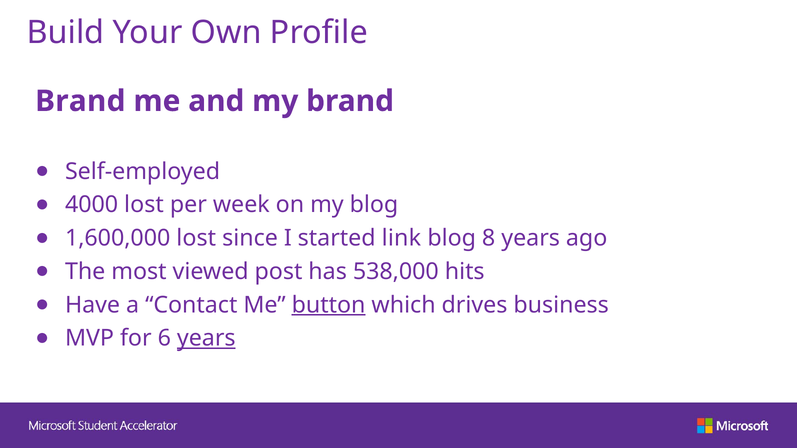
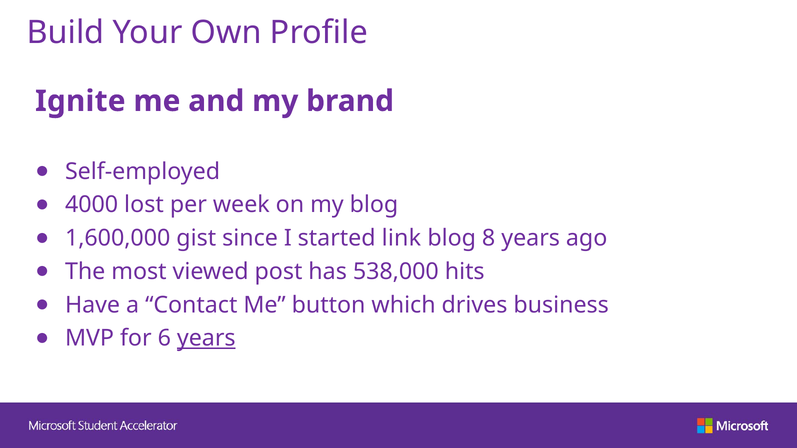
Brand at (80, 101): Brand -> Ignite
1,600,000 lost: lost -> gist
button underline: present -> none
